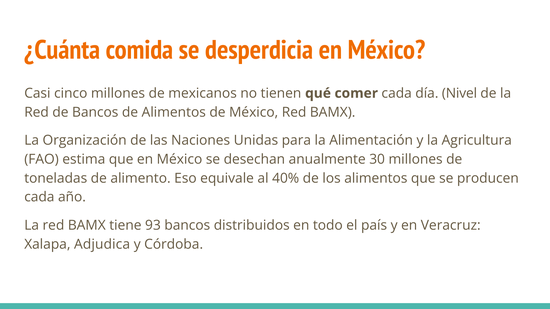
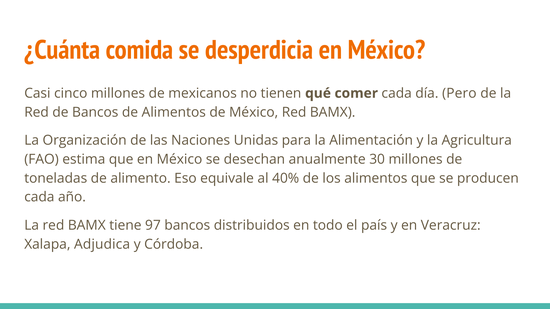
Nivel: Nivel -> Pero
93: 93 -> 97
